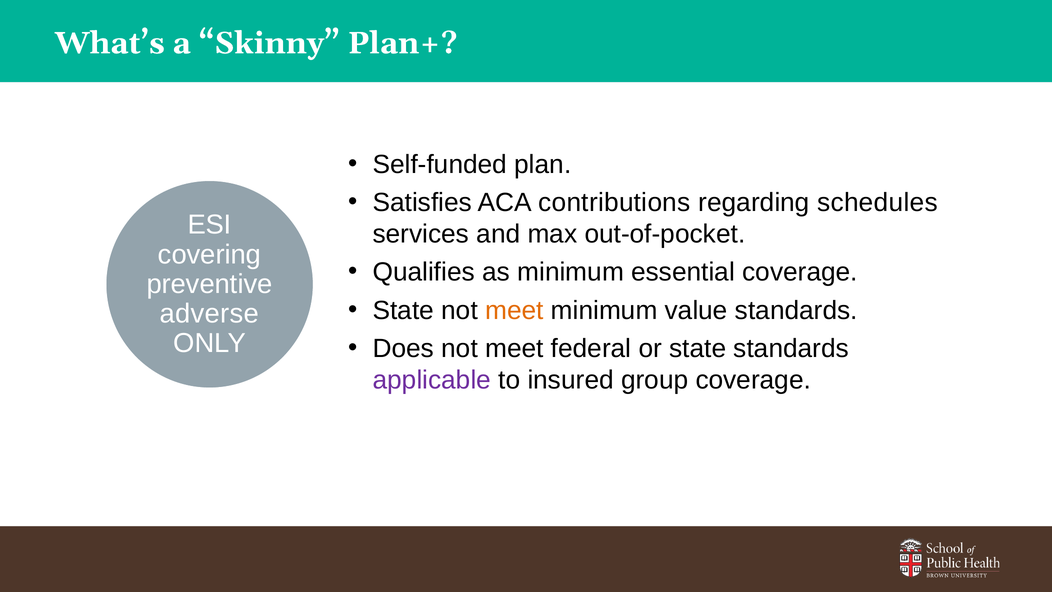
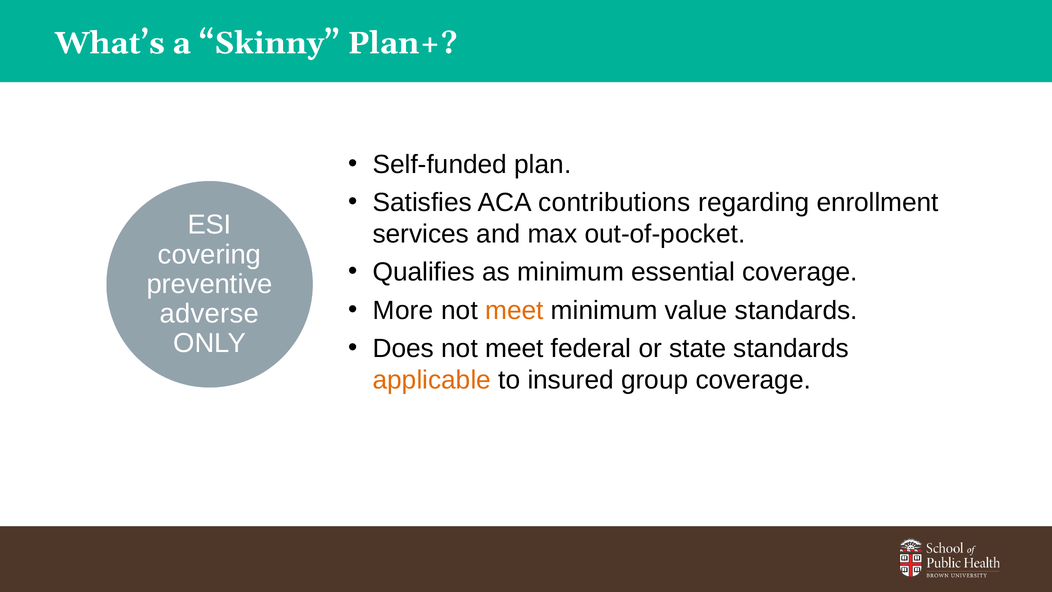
schedules: schedules -> enrollment
State at (403, 310): State -> More
applicable colour: purple -> orange
